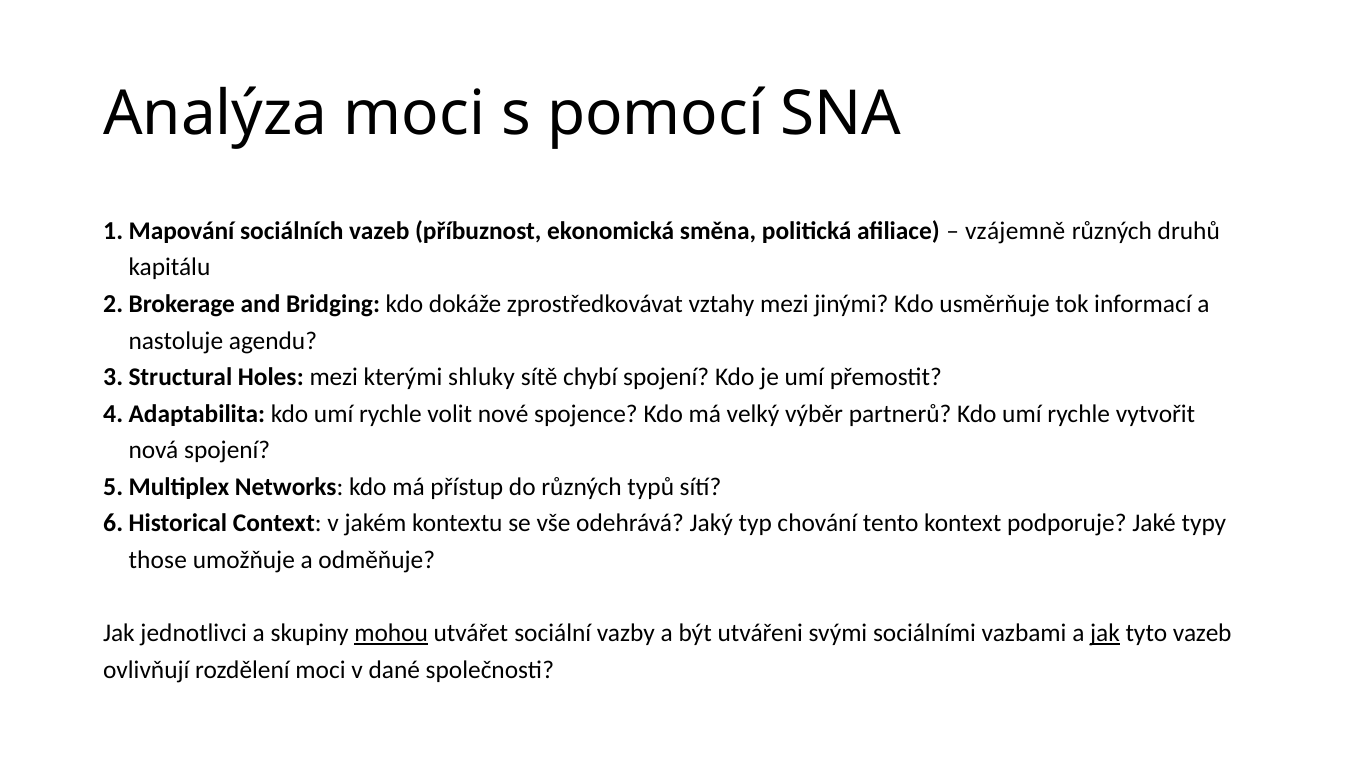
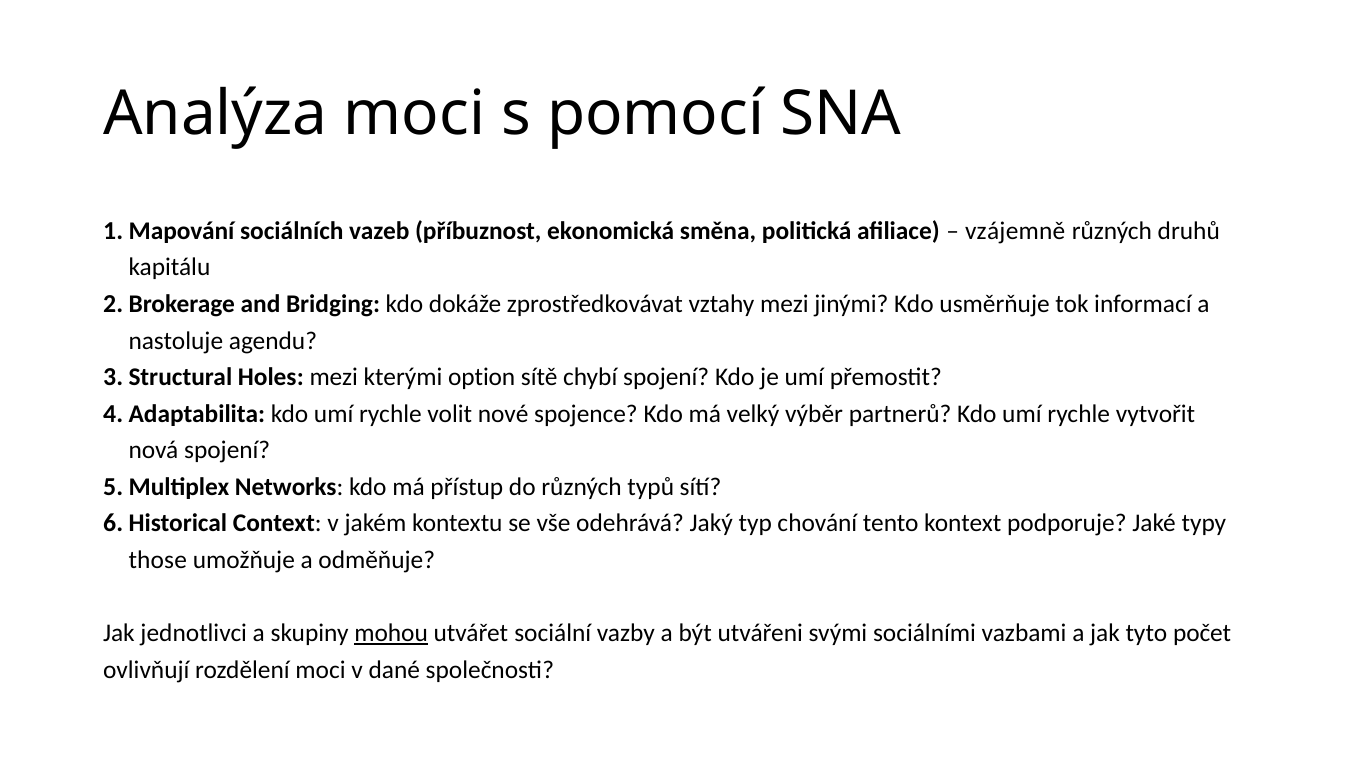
shluky: shluky -> option
jak at (1105, 633) underline: present -> none
tyto vazeb: vazeb -> počet
